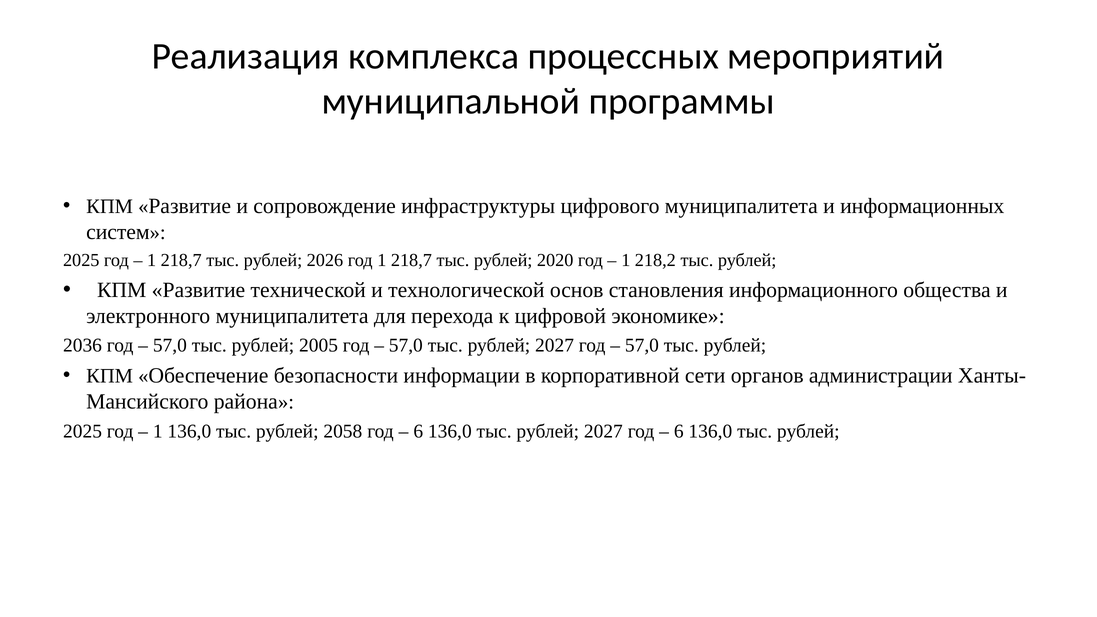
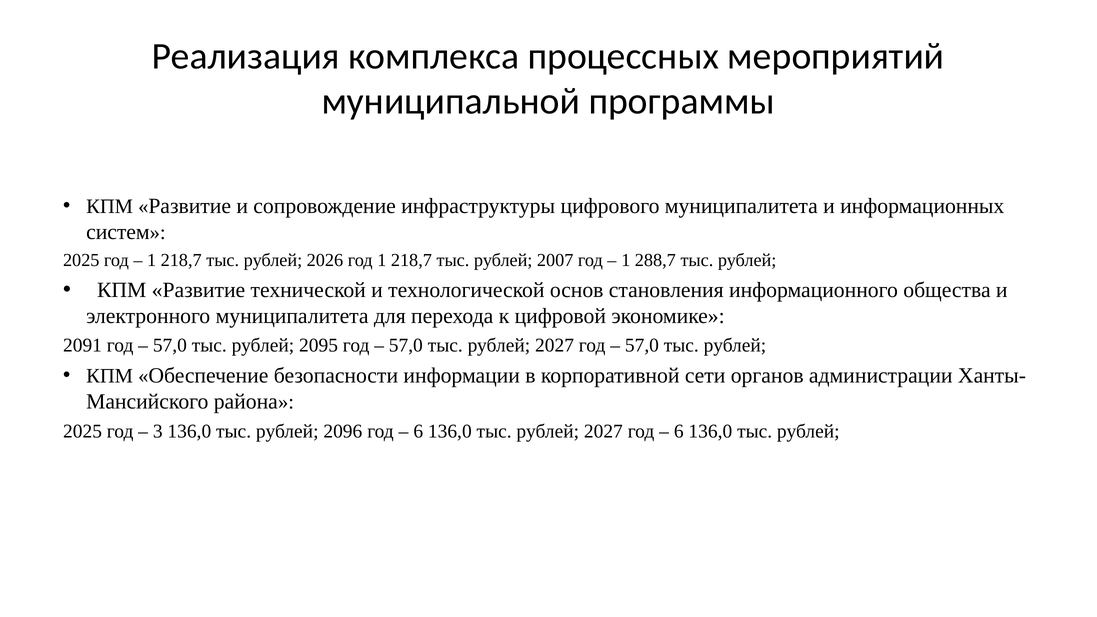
2020: 2020 -> 2007
218,2: 218,2 -> 288,7
2036: 2036 -> 2091
2005: 2005 -> 2095
1 at (158, 431): 1 -> 3
2058: 2058 -> 2096
